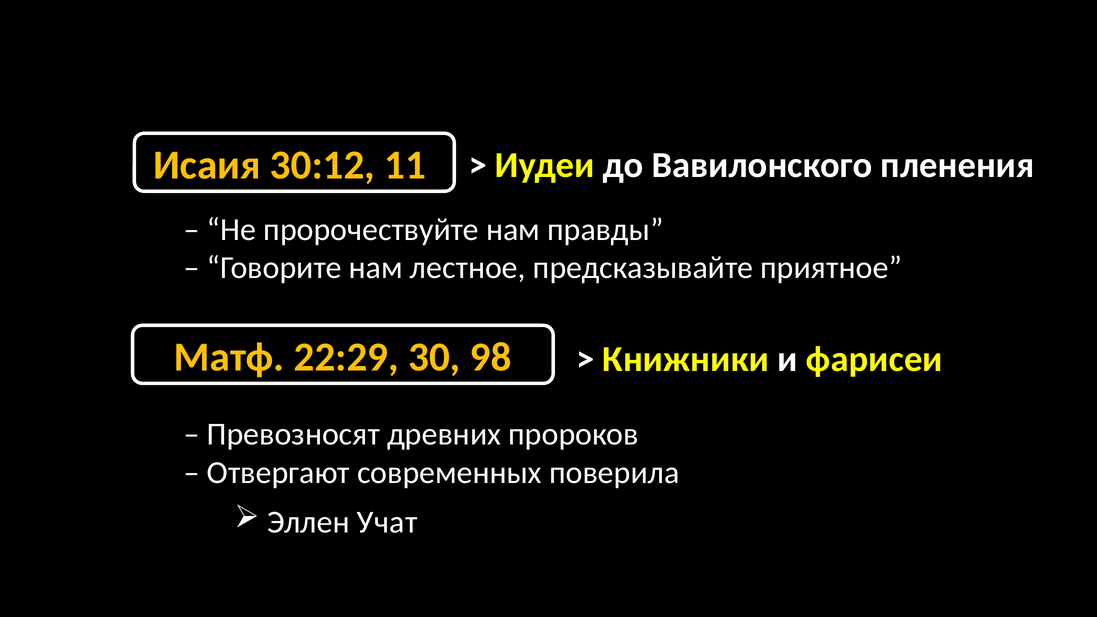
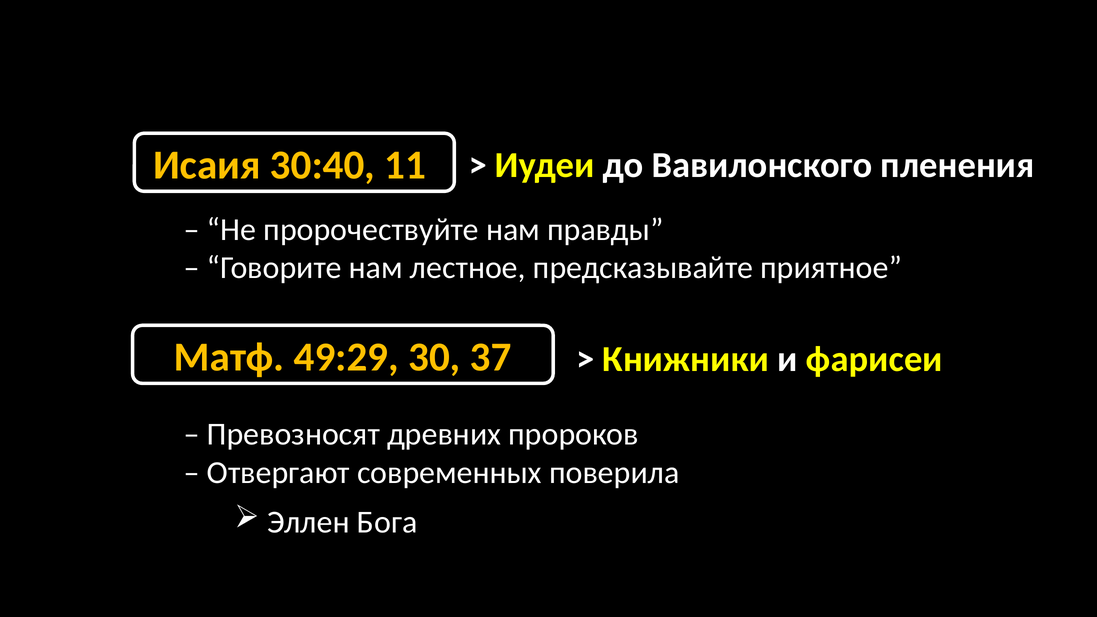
30:12: 30:12 -> 30:40
22:29: 22:29 -> 49:29
98: 98 -> 37
Учат: Учат -> Бога
